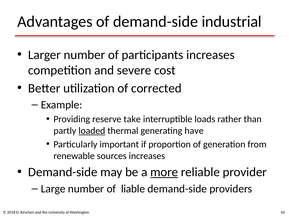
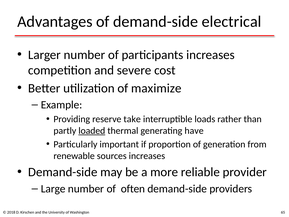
industrial: industrial -> electrical
corrected: corrected -> maximize
more underline: present -> none
liable: liable -> often
